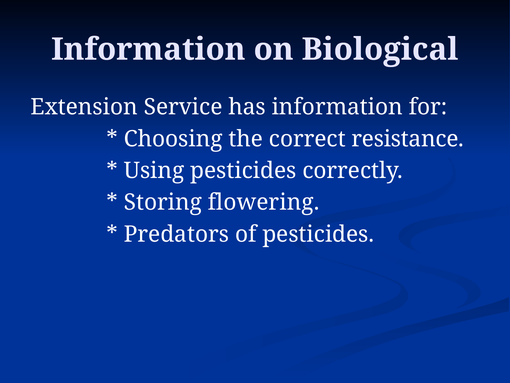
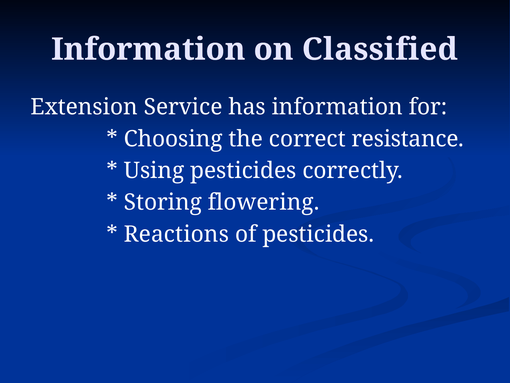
Biological: Biological -> Classified
Predators: Predators -> Reactions
